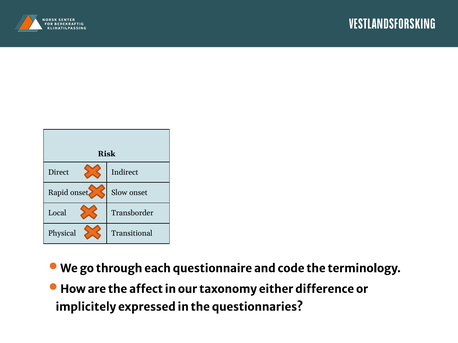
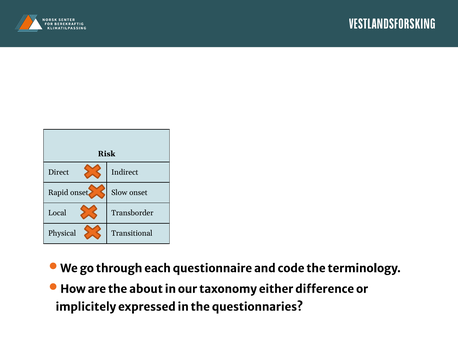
affect: affect -> about
